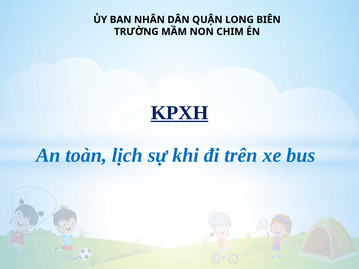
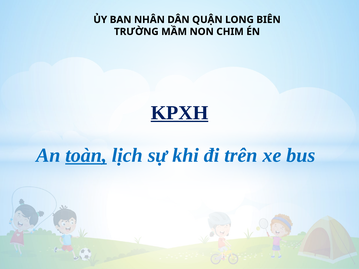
toàn underline: none -> present
